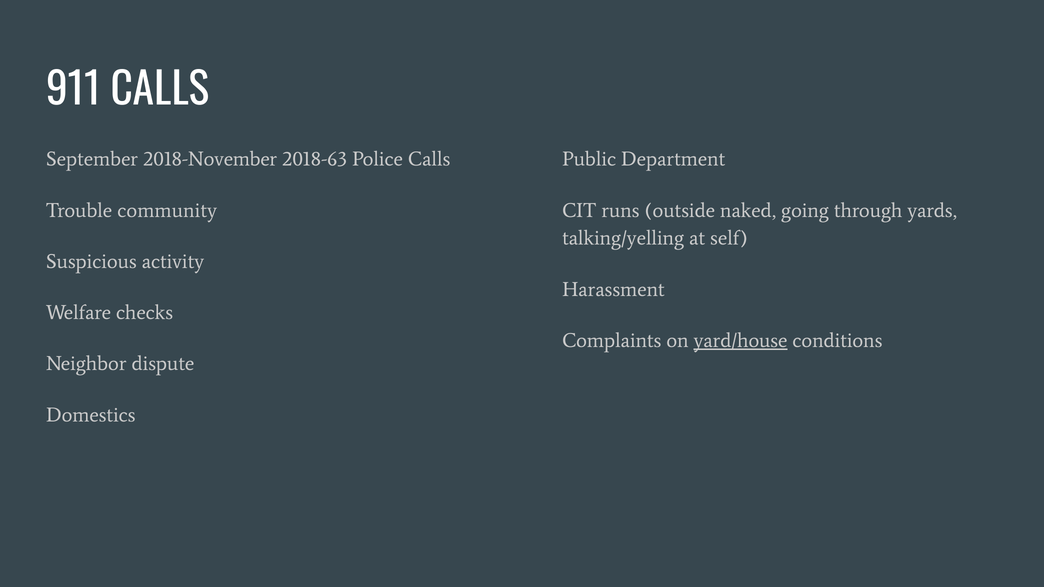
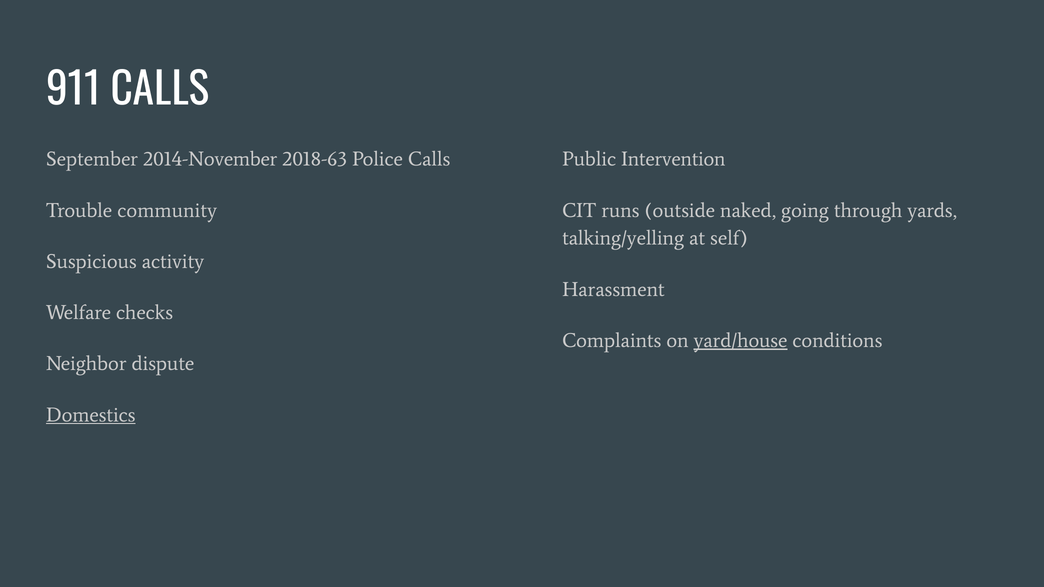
2018-November: 2018-November -> 2014-November
Department: Department -> Intervention
Domestics underline: none -> present
